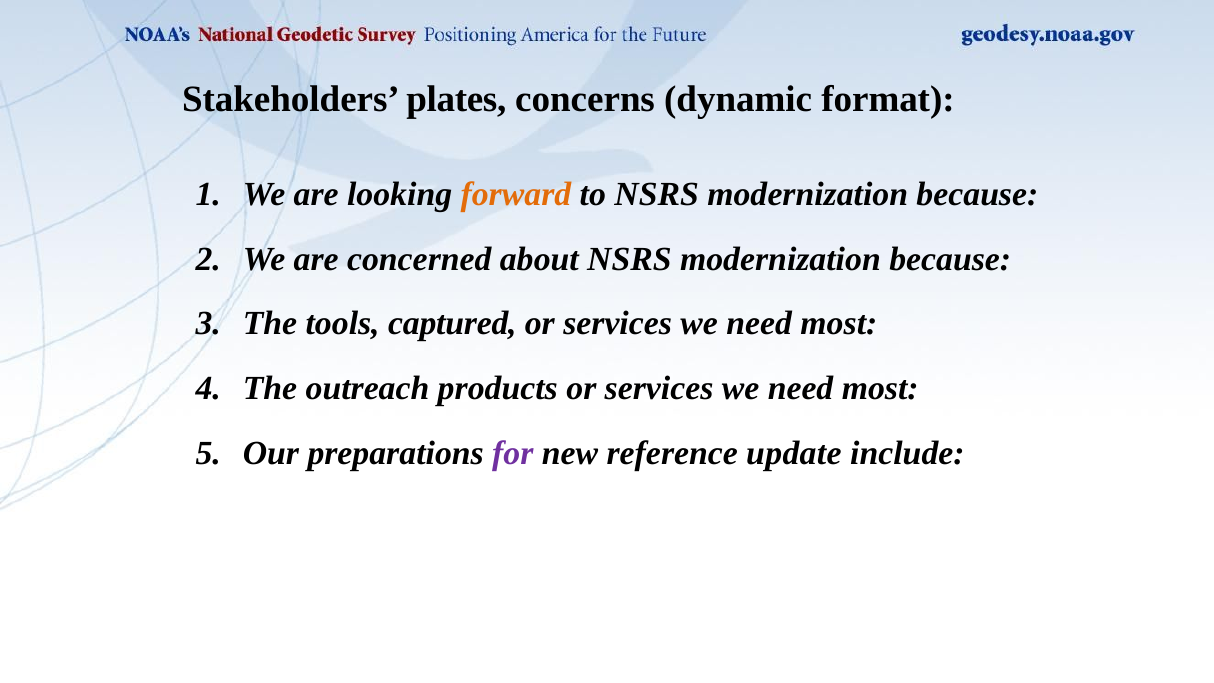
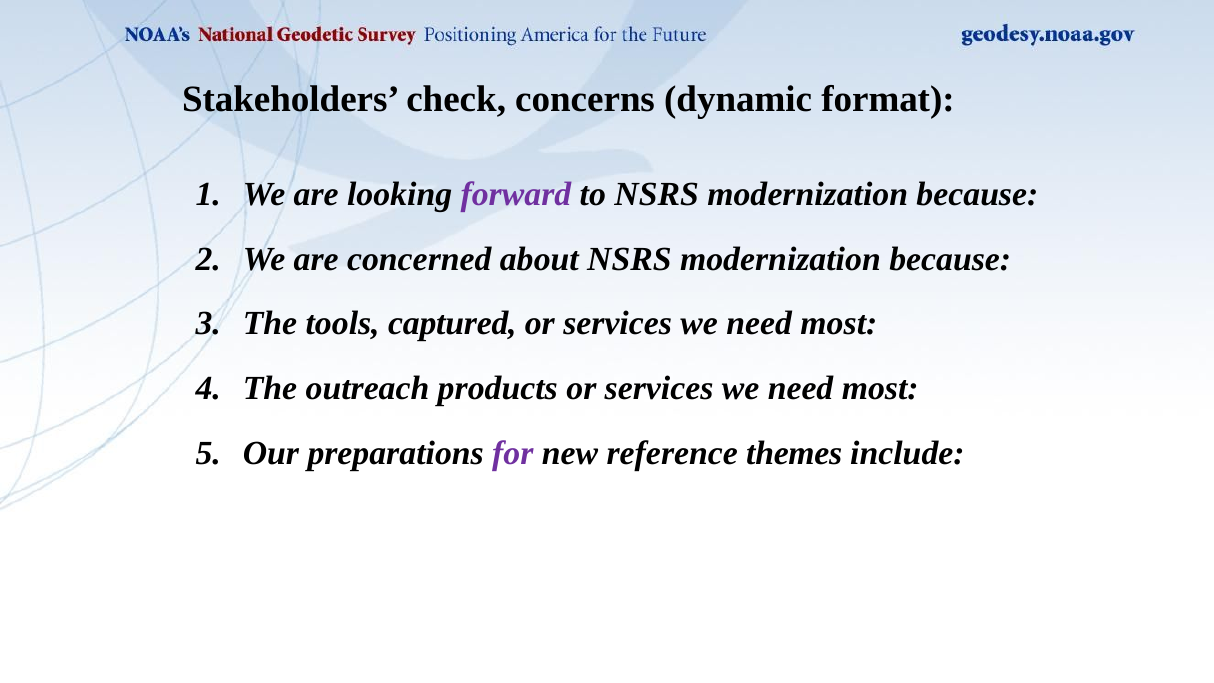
plates: plates -> check
forward colour: orange -> purple
update: update -> themes
